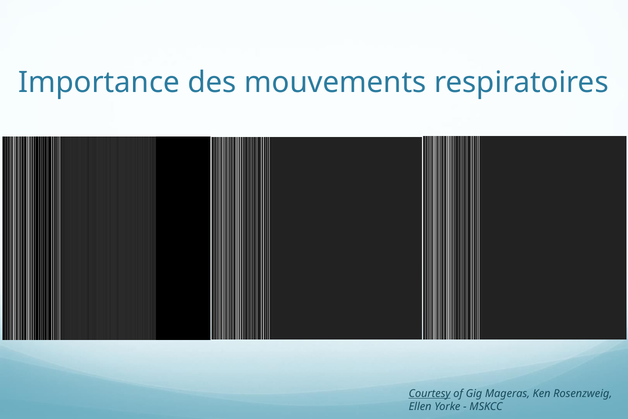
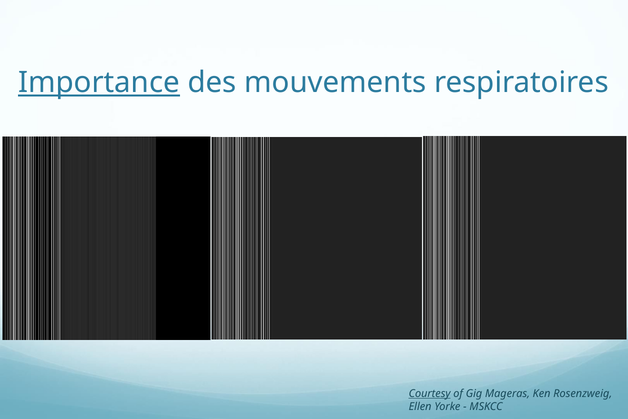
Importance underline: none -> present
